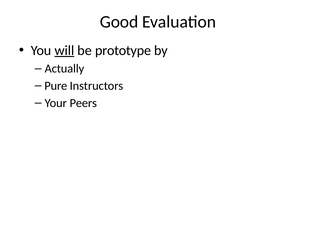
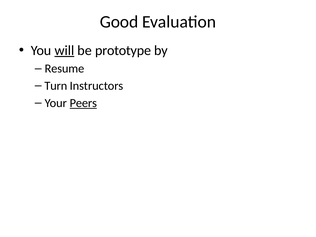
Actually: Actually -> Resume
Pure: Pure -> Turn
Peers underline: none -> present
